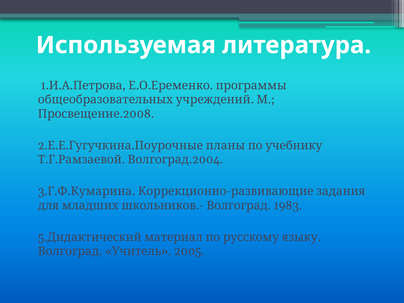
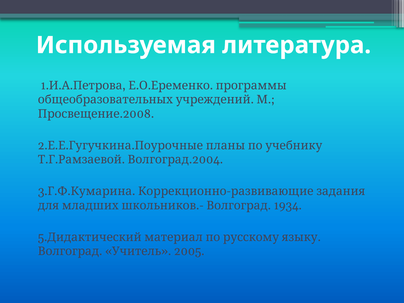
1983: 1983 -> 1934
